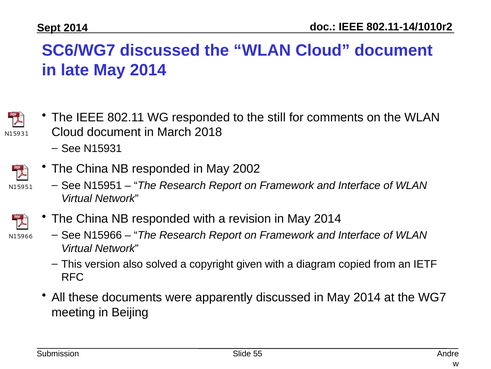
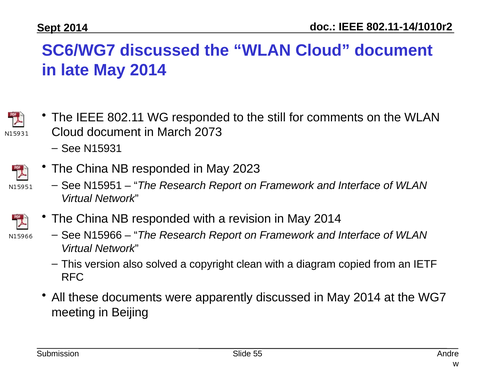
2018: 2018 -> 2073
2002: 2002 -> 2023
given: given -> clean
